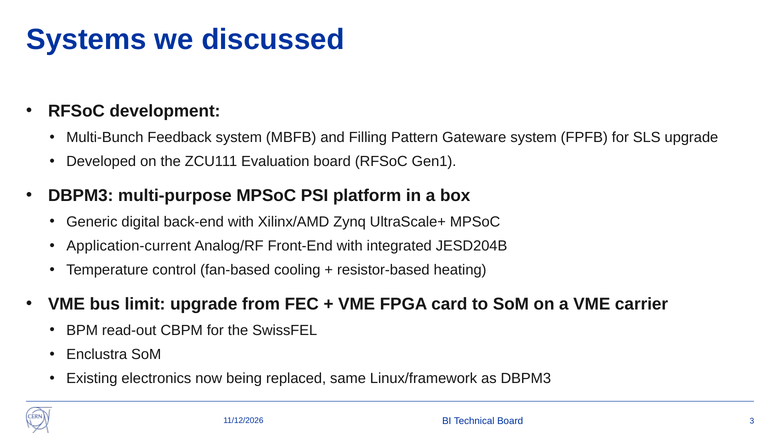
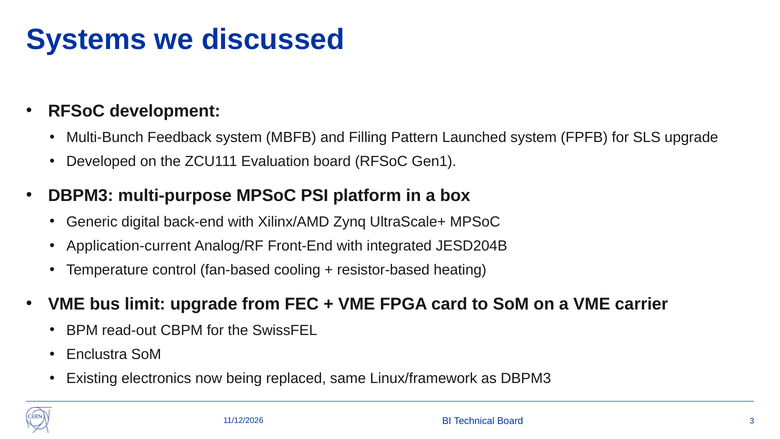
Gateware: Gateware -> Launched
